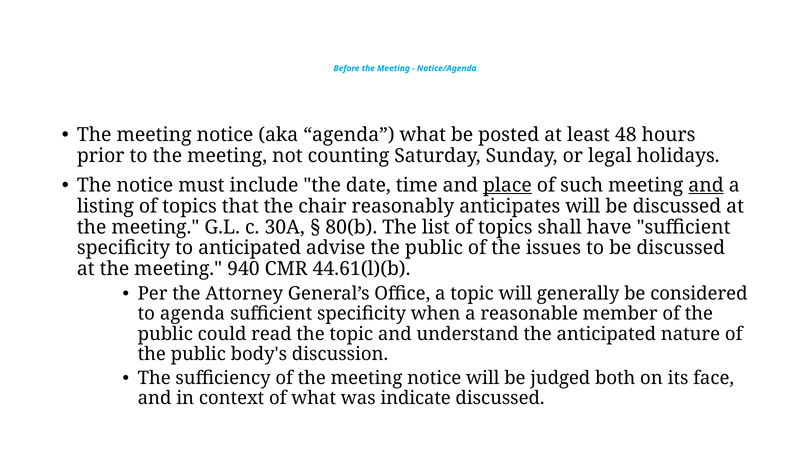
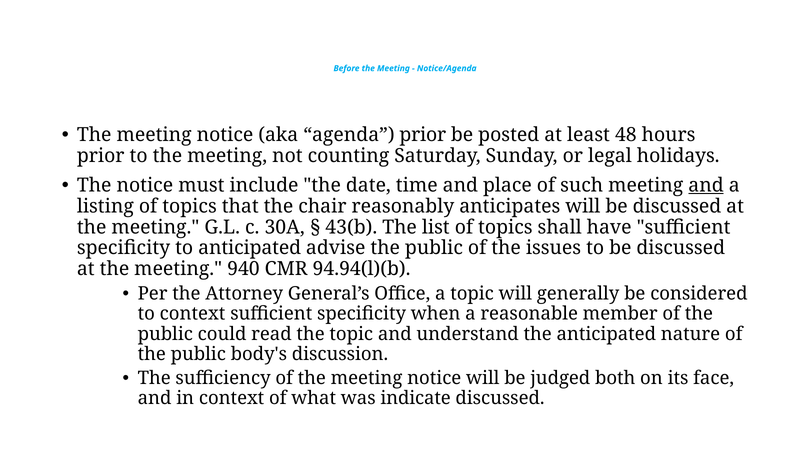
agenda what: what -> prior
place underline: present -> none
80(b: 80(b -> 43(b
44.61(l)(b: 44.61(l)(b -> 94.94(l)(b
to agenda: agenda -> context
